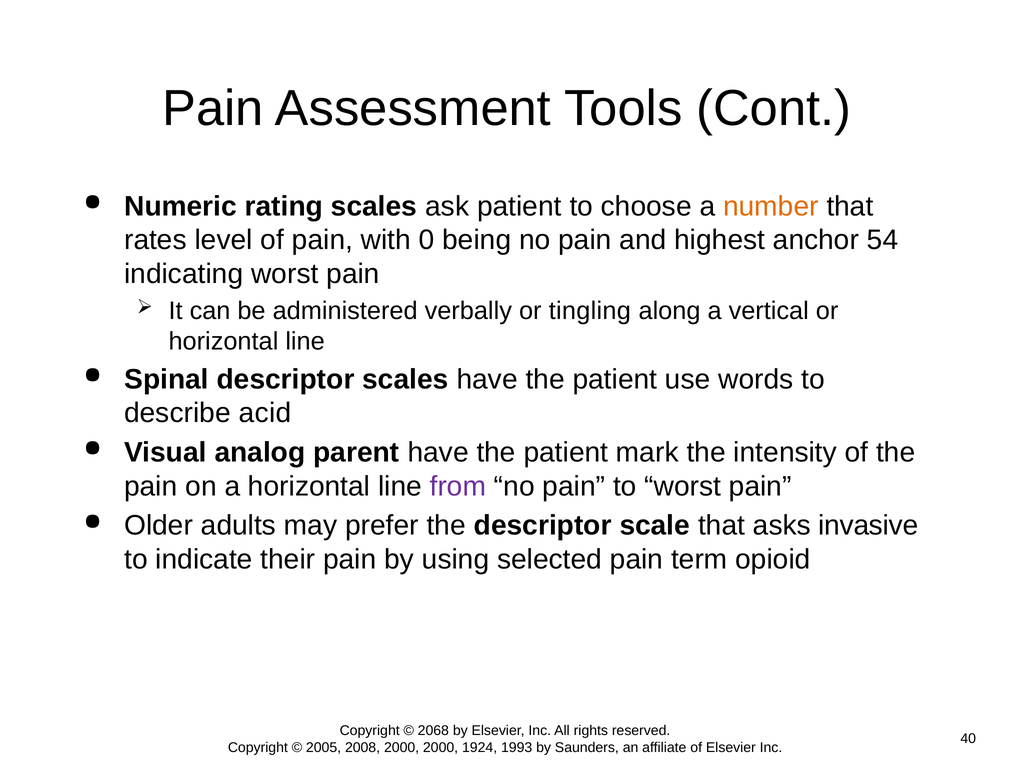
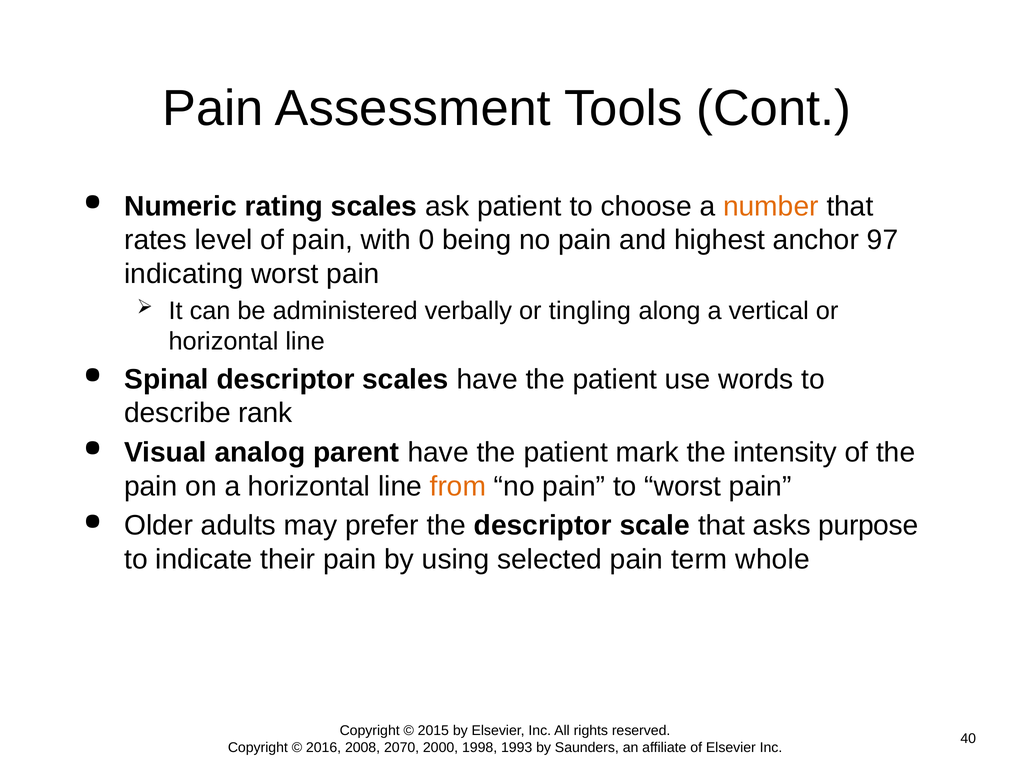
54: 54 -> 97
acid: acid -> rank
from colour: purple -> orange
invasive: invasive -> purpose
opioid: opioid -> whole
2068: 2068 -> 2015
2005: 2005 -> 2016
2008 2000: 2000 -> 2070
1924: 1924 -> 1998
